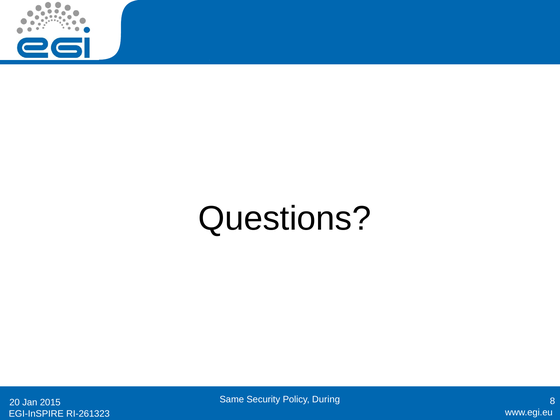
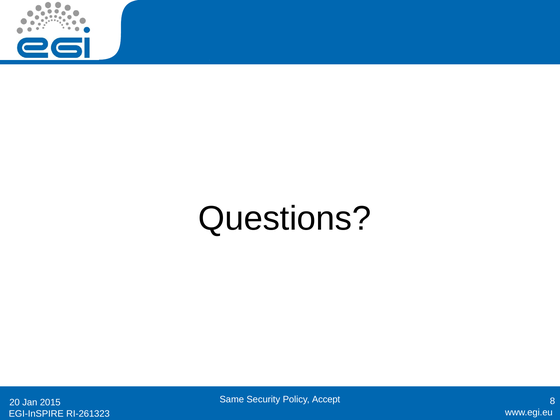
During: During -> Accept
